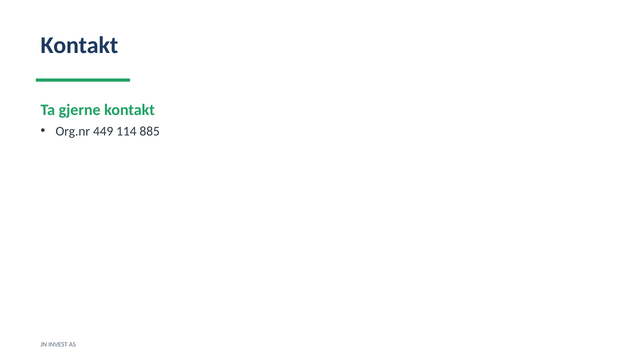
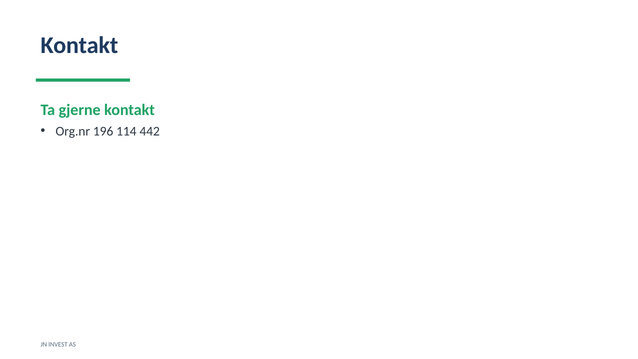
449: 449 -> 196
885: 885 -> 442
